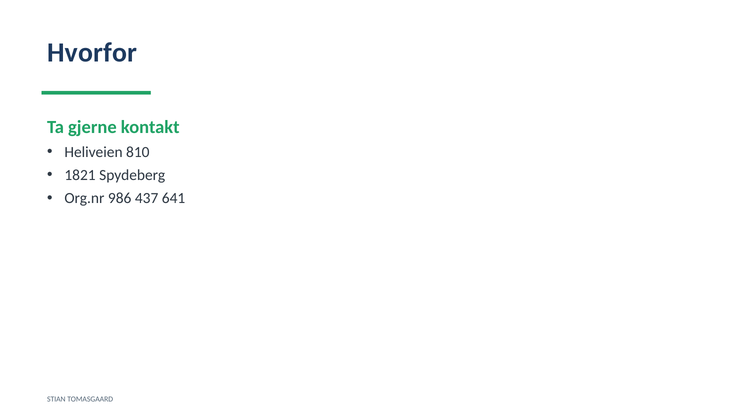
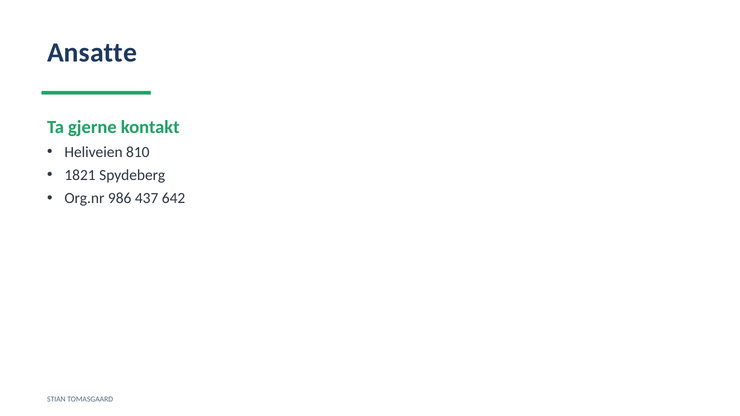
Hvorfor: Hvorfor -> Ansatte
641: 641 -> 642
